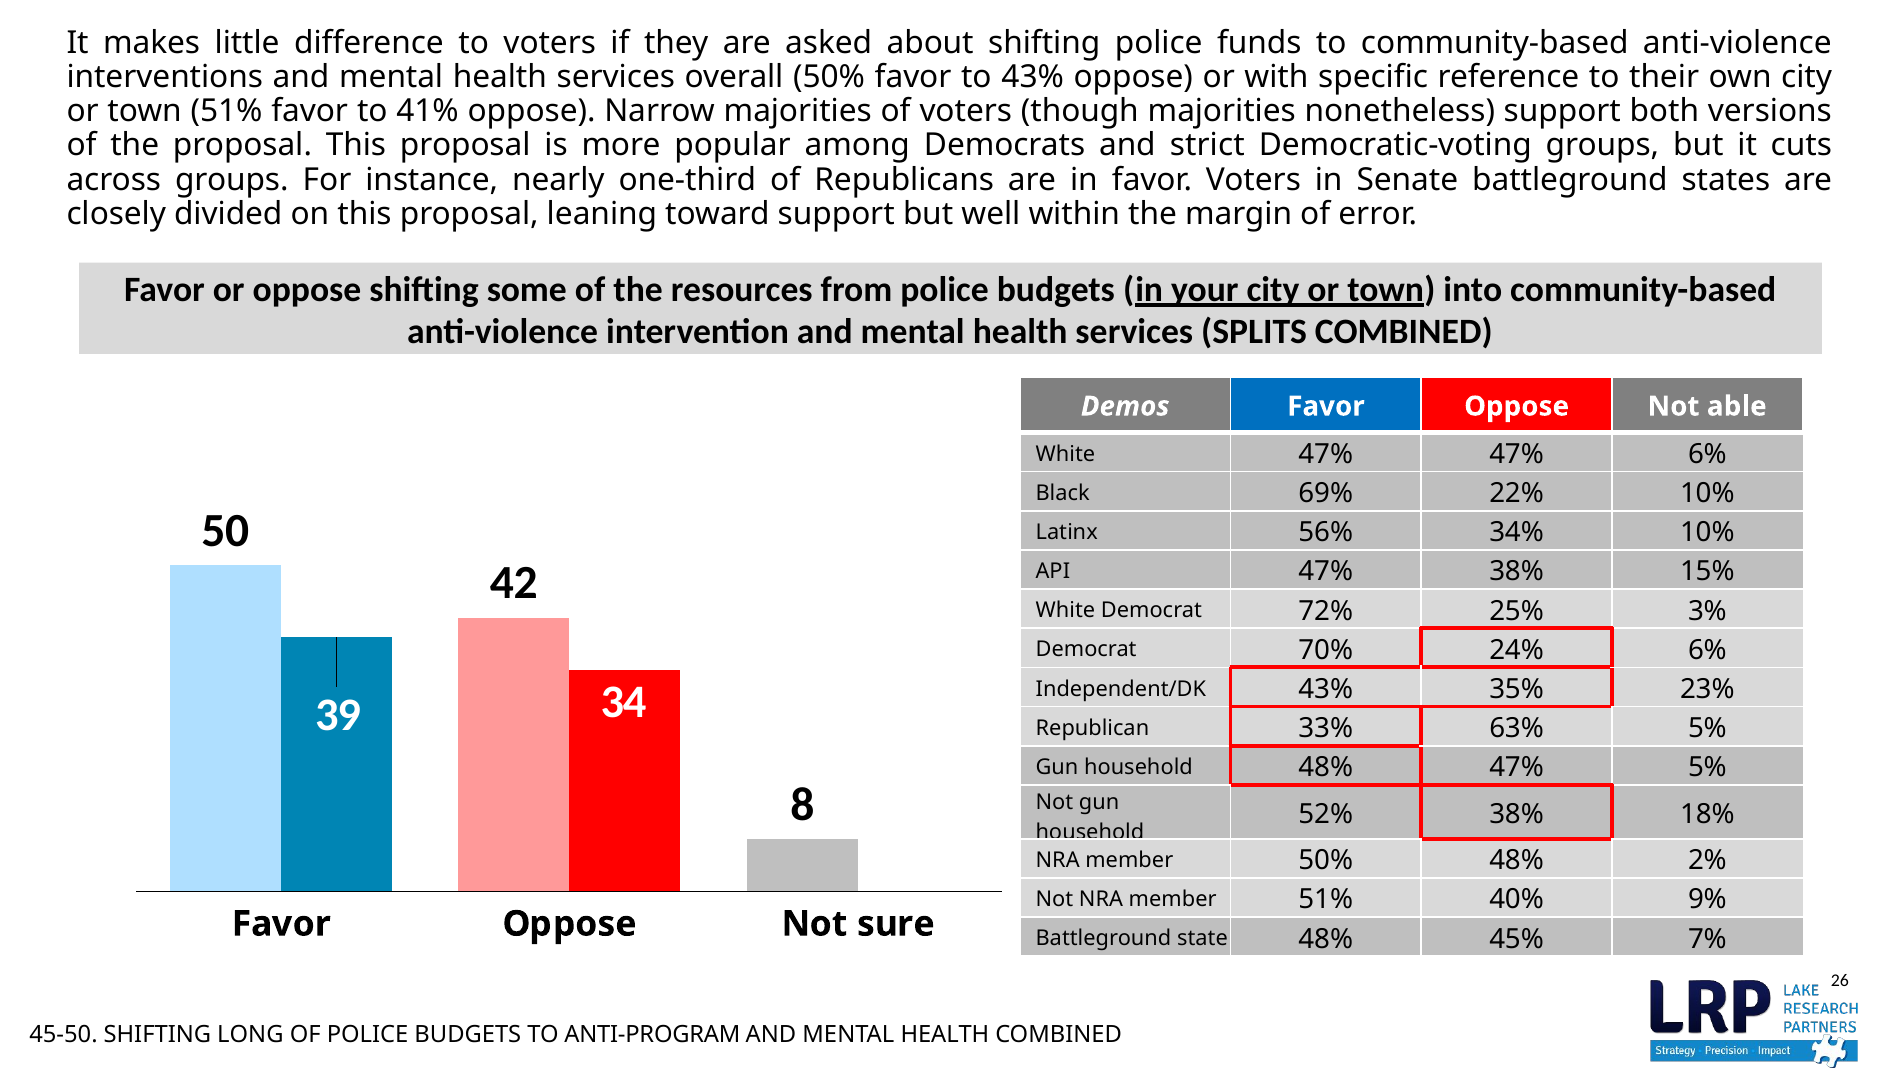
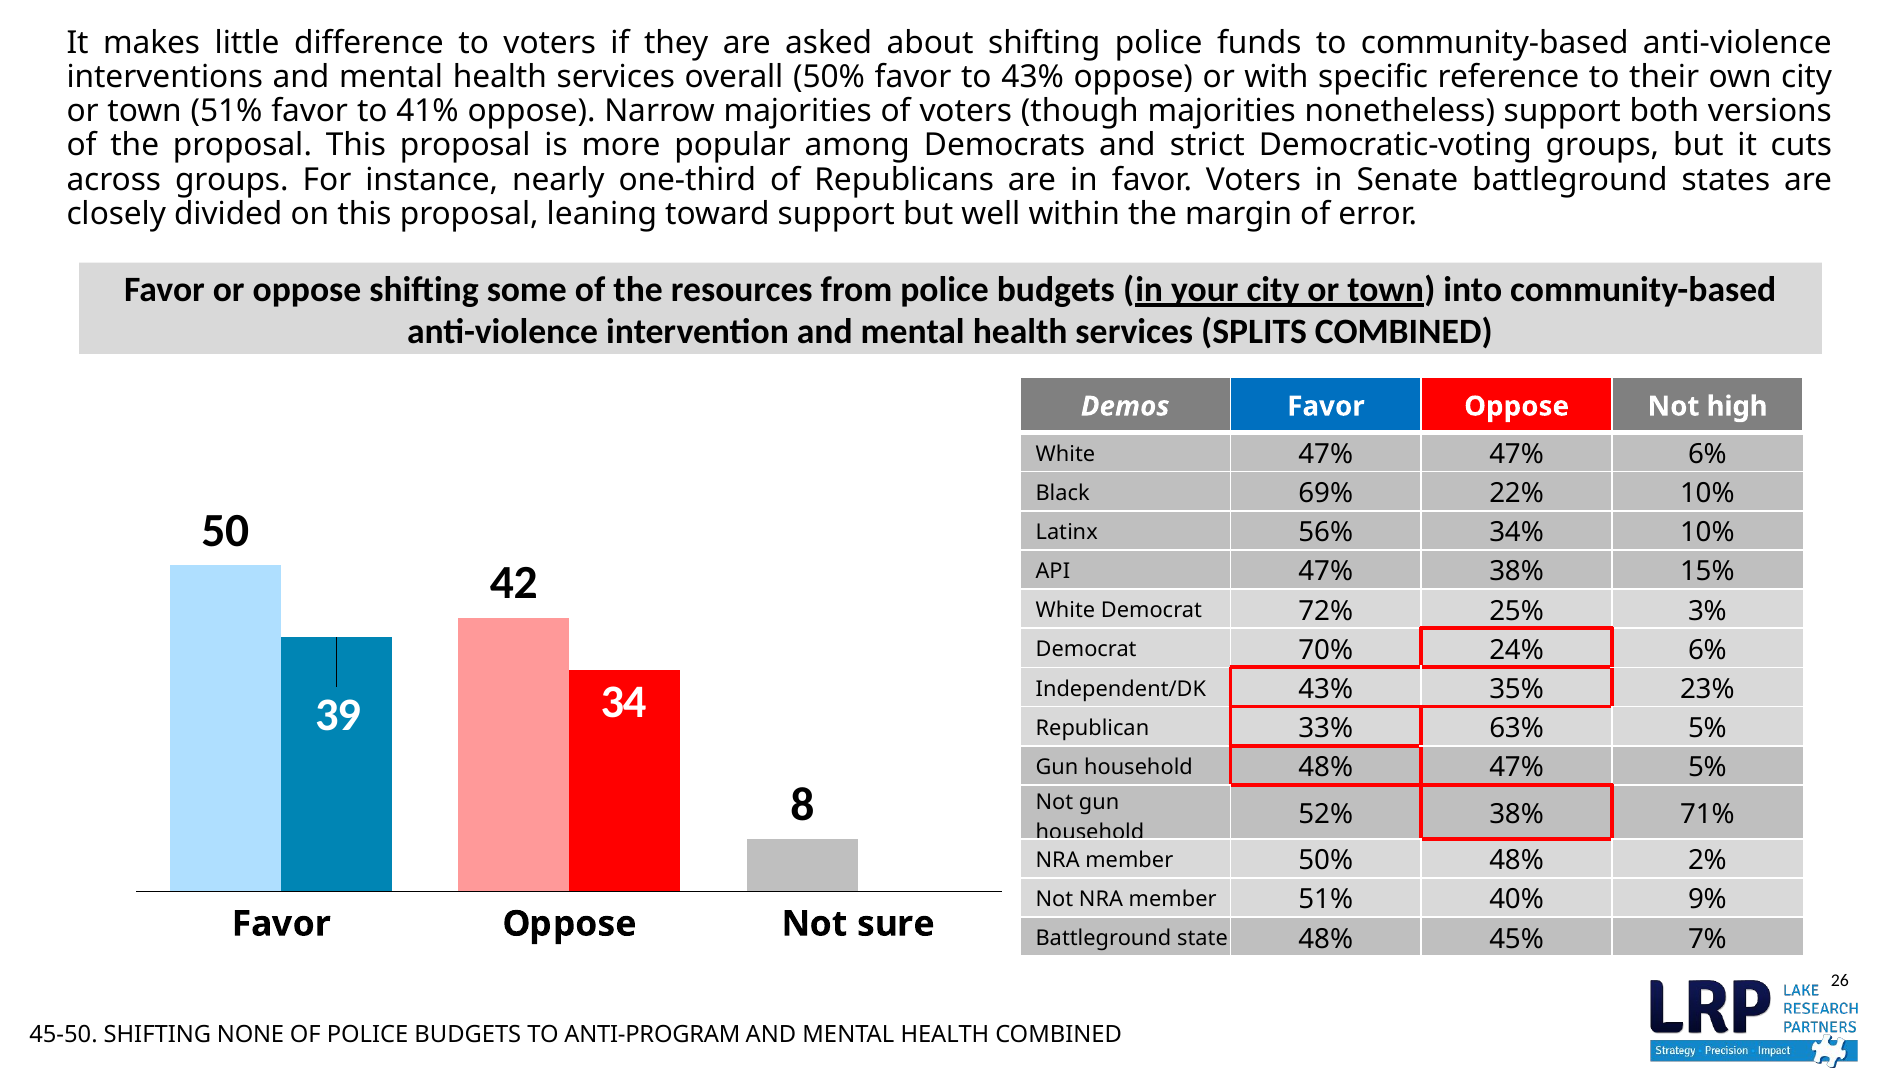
able: able -> high
18%: 18% -> 71%
LONG: LONG -> NONE
